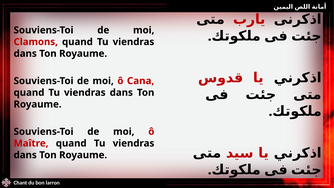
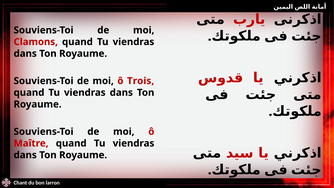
Cana: Cana -> Trois
